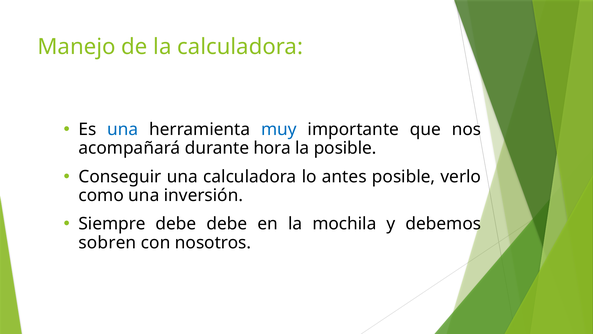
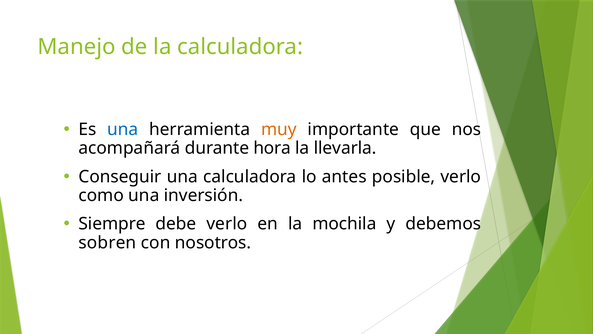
muy colour: blue -> orange
la posible: posible -> llevarla
debe debe: debe -> verlo
